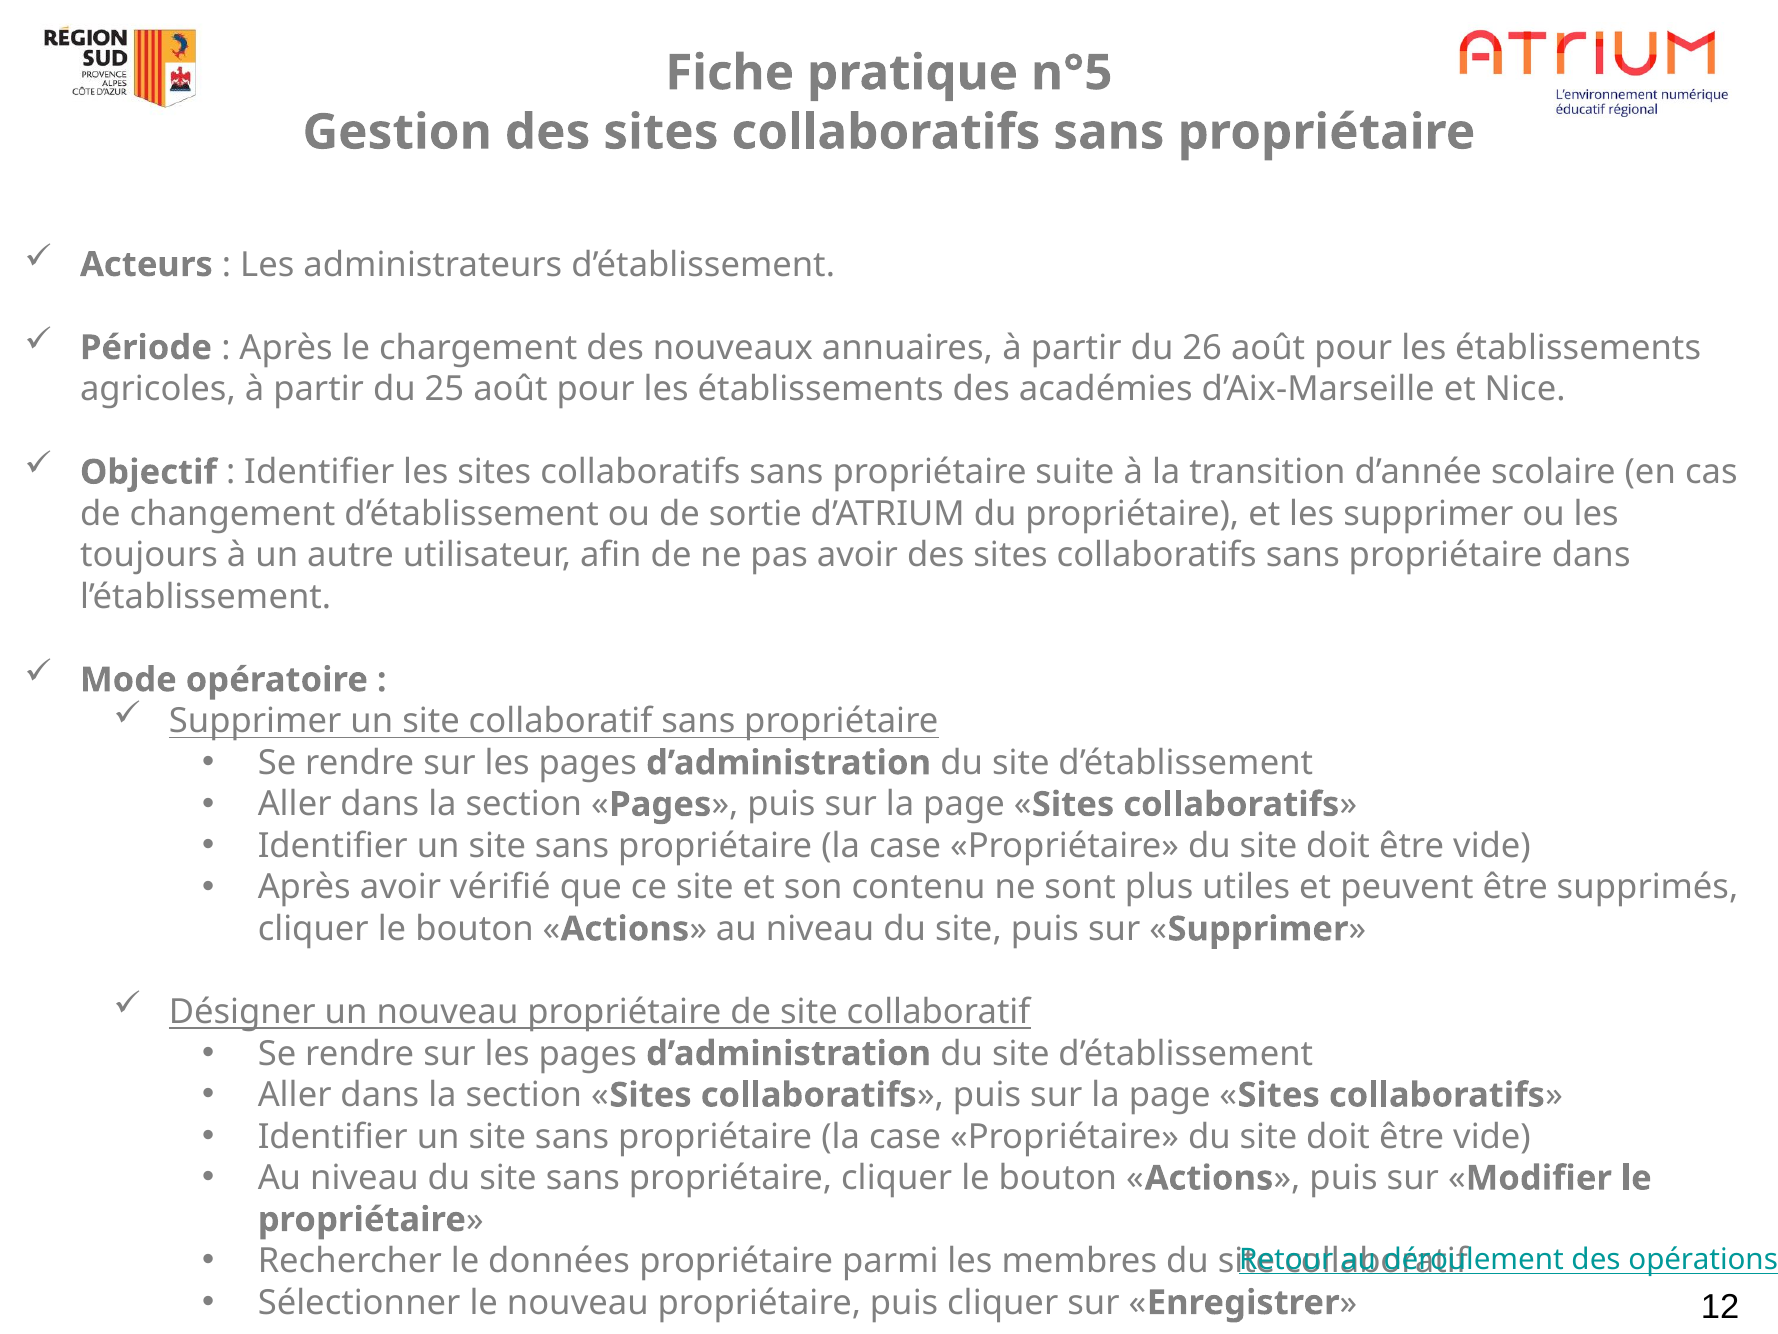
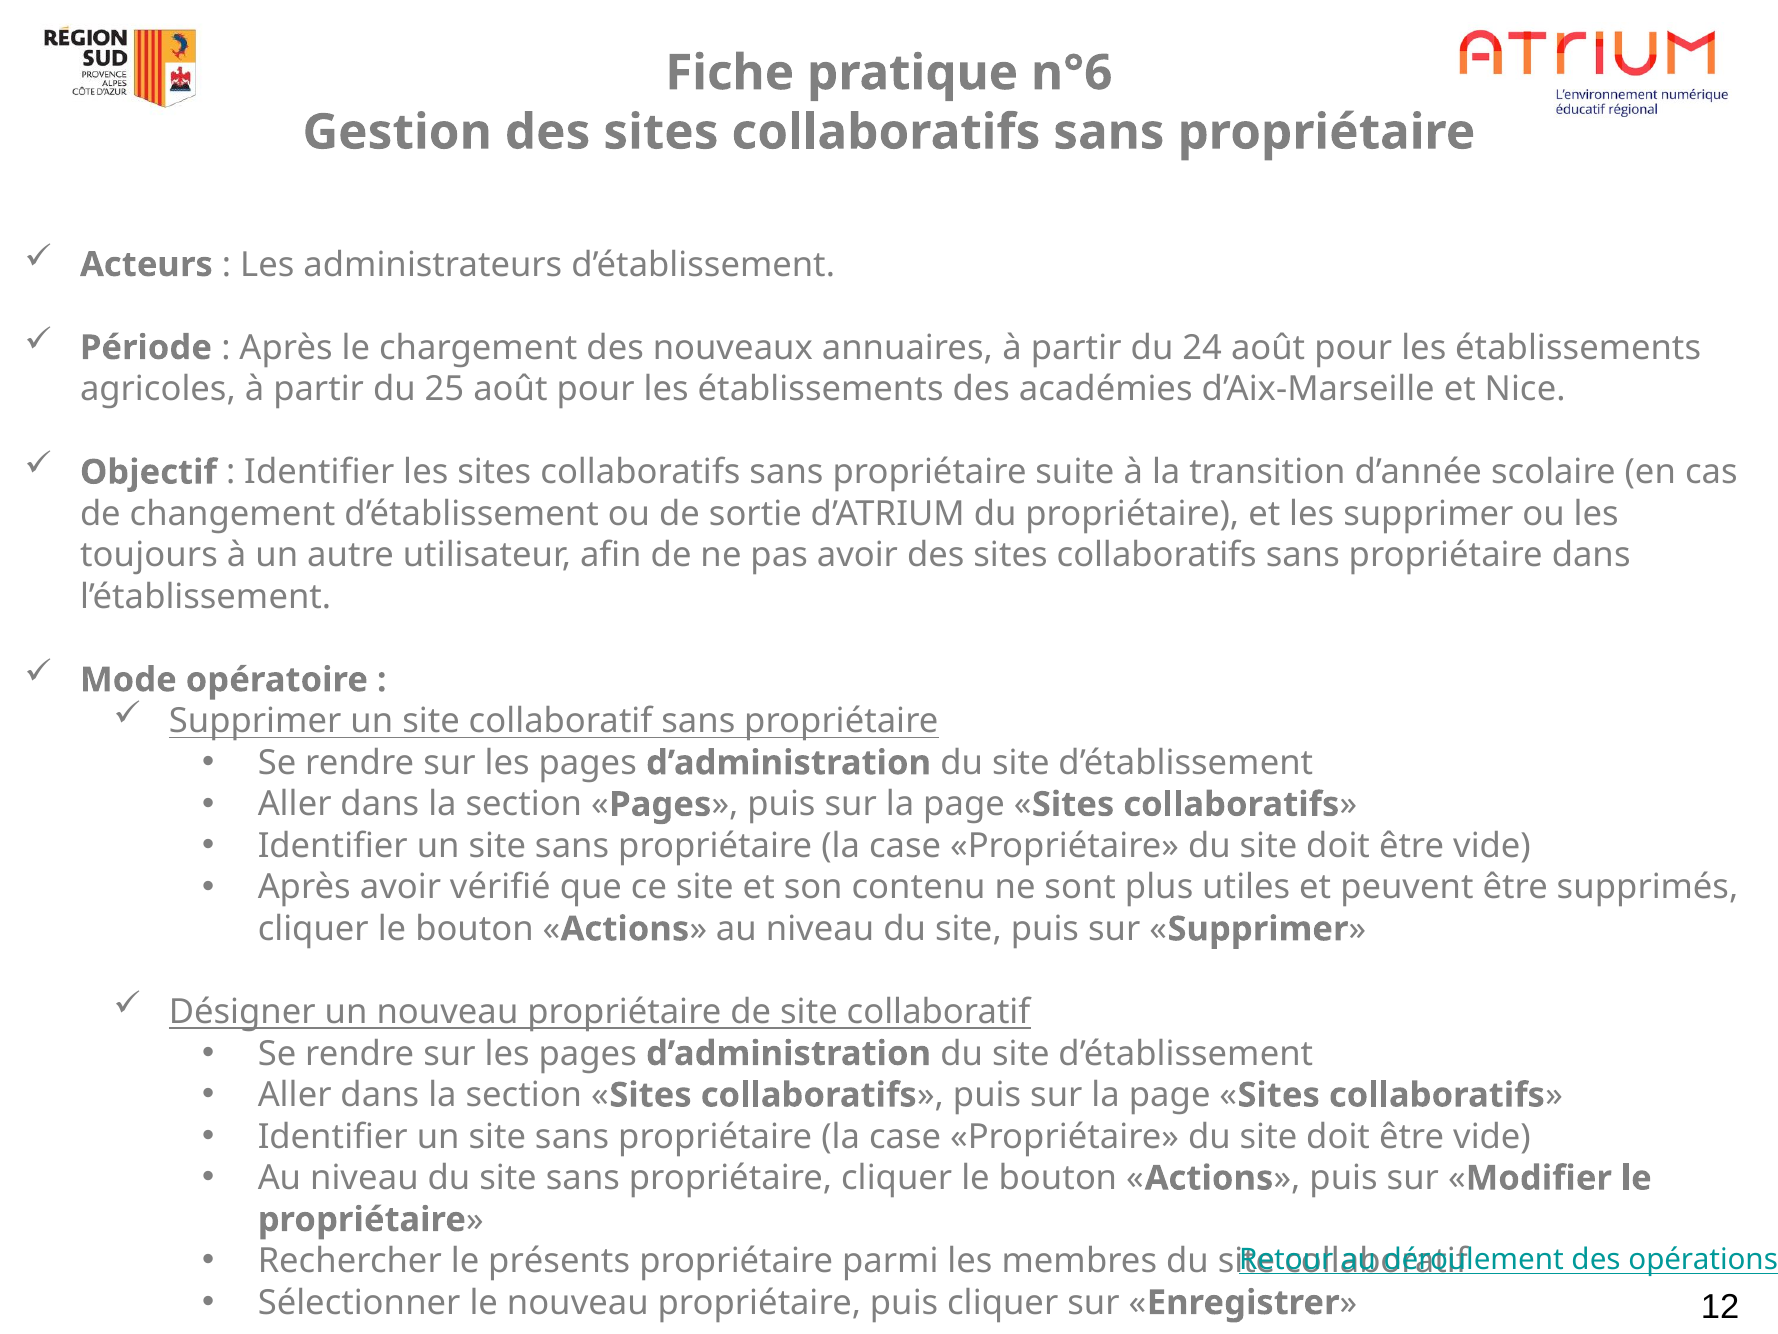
n°5: n°5 -> n°6
26: 26 -> 24
données: données -> présents
